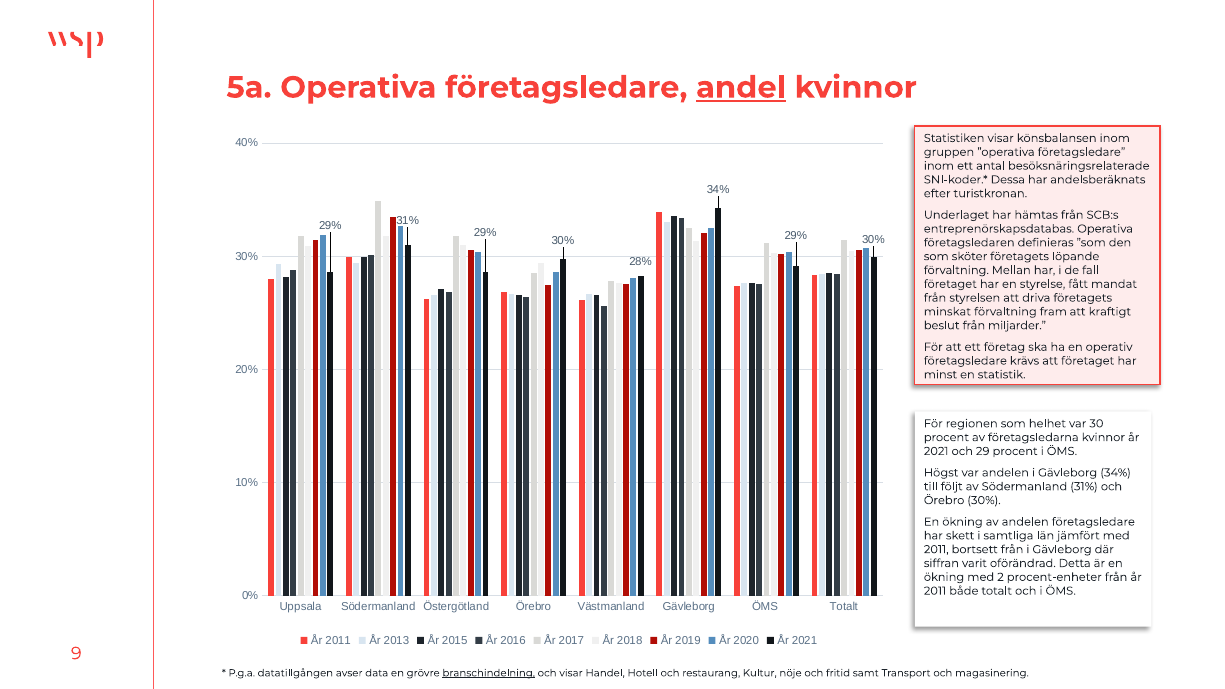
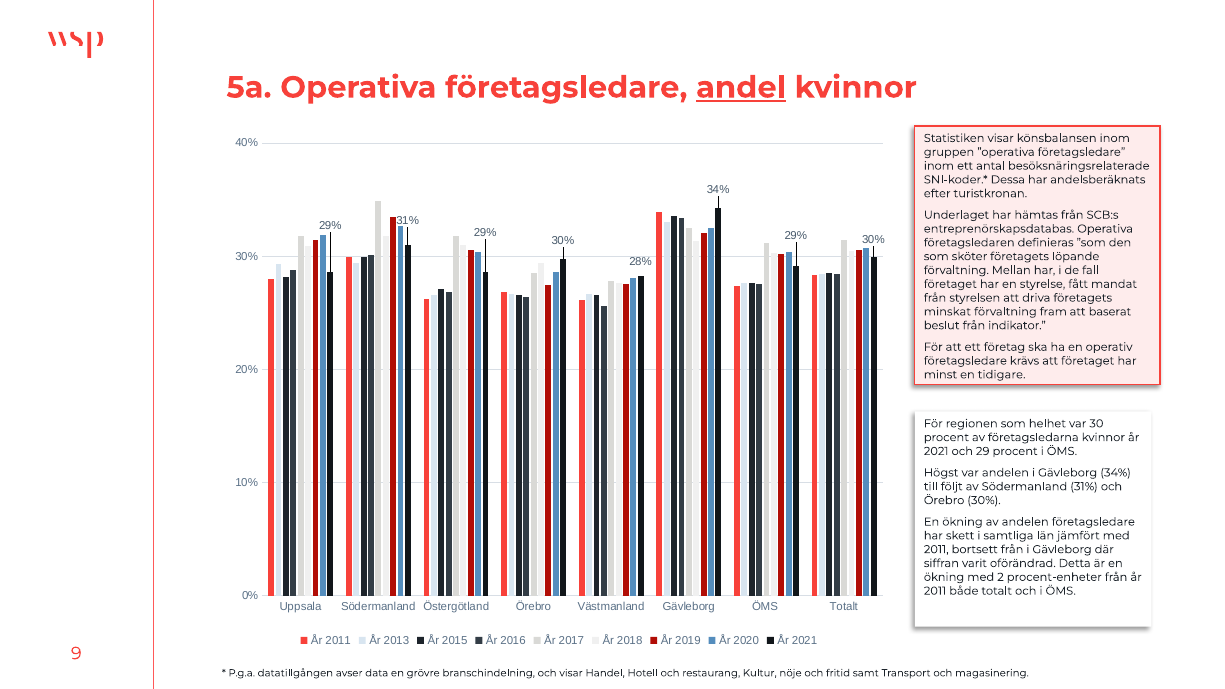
kraftigt: kraftigt -> baserat
miljarder: miljarder -> indikator
statistik: statistik -> tidigare
branschindelning underline: present -> none
